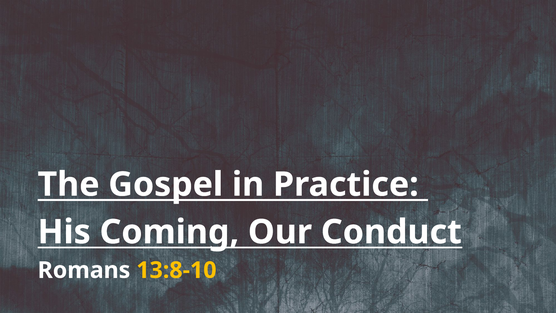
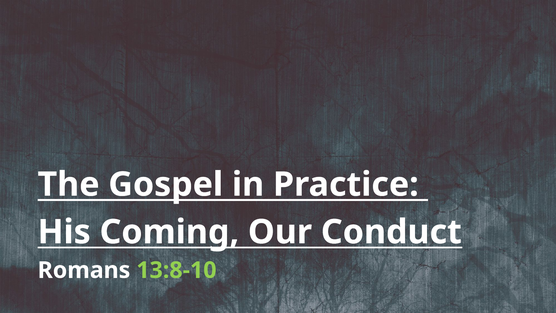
13:8-10 colour: yellow -> light green
